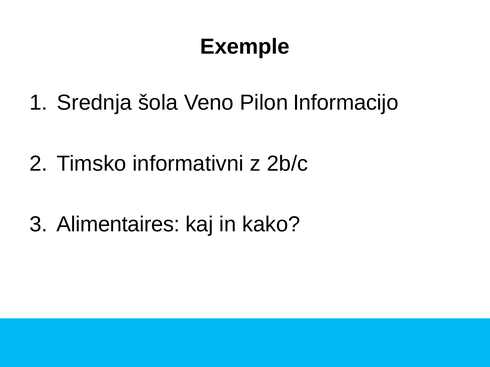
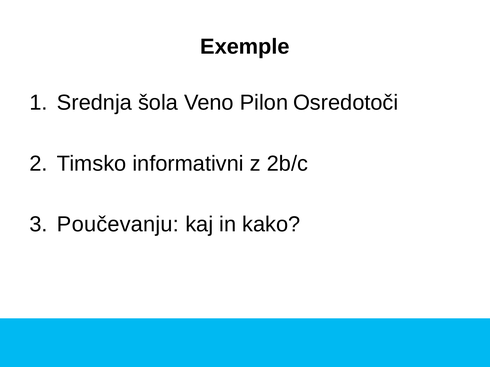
Informacijo: Informacijo -> Osredotoči
Alimentaires: Alimentaires -> Poučevanju
